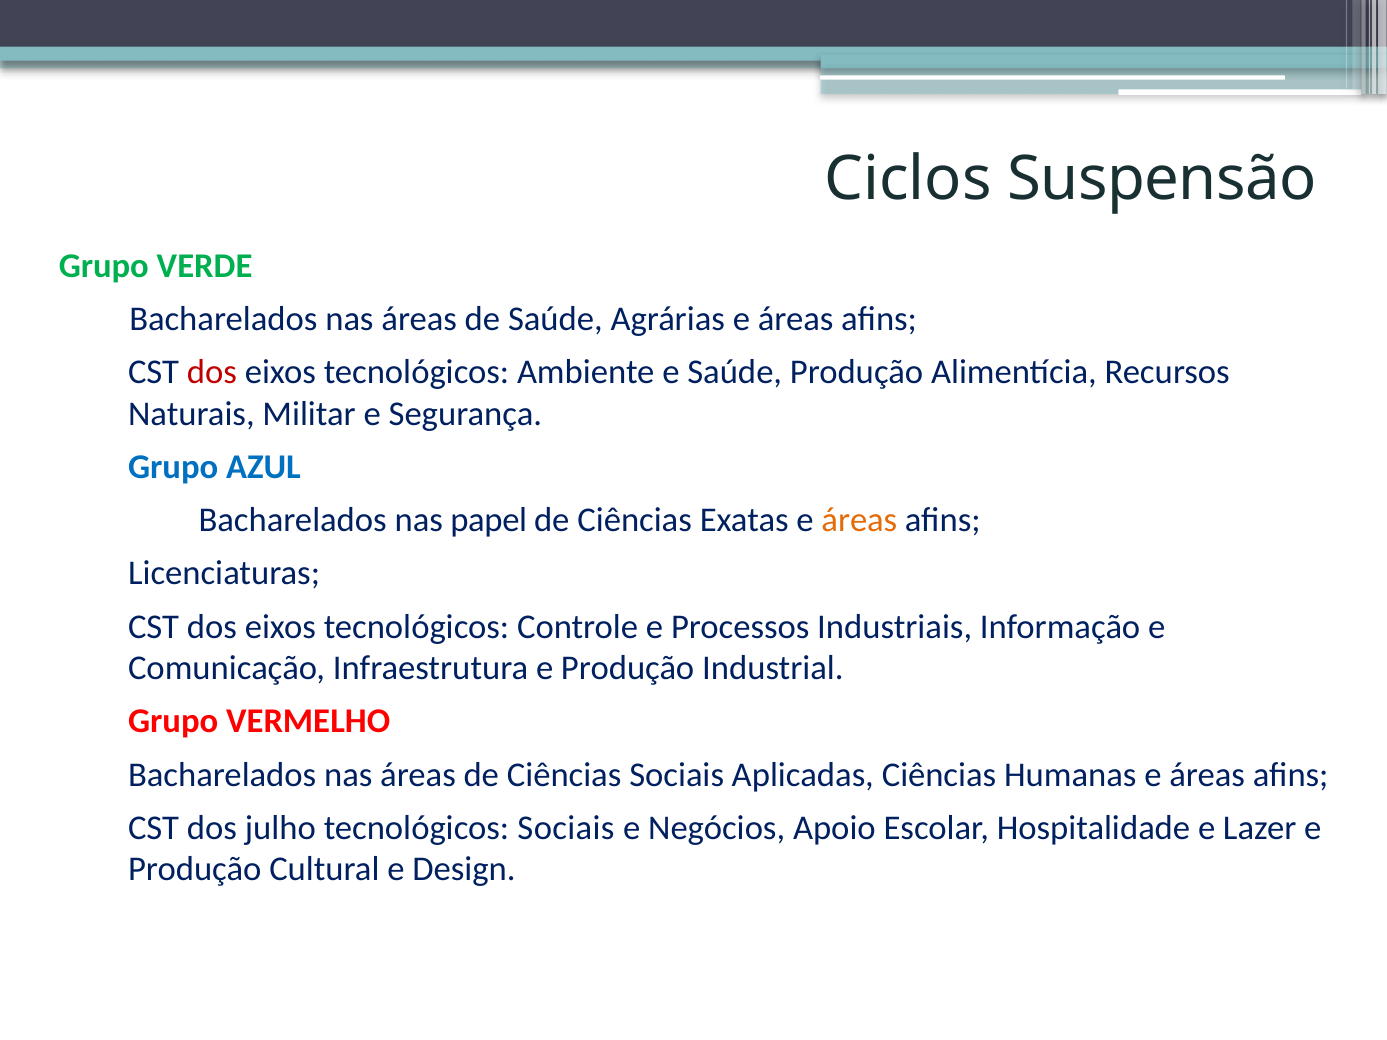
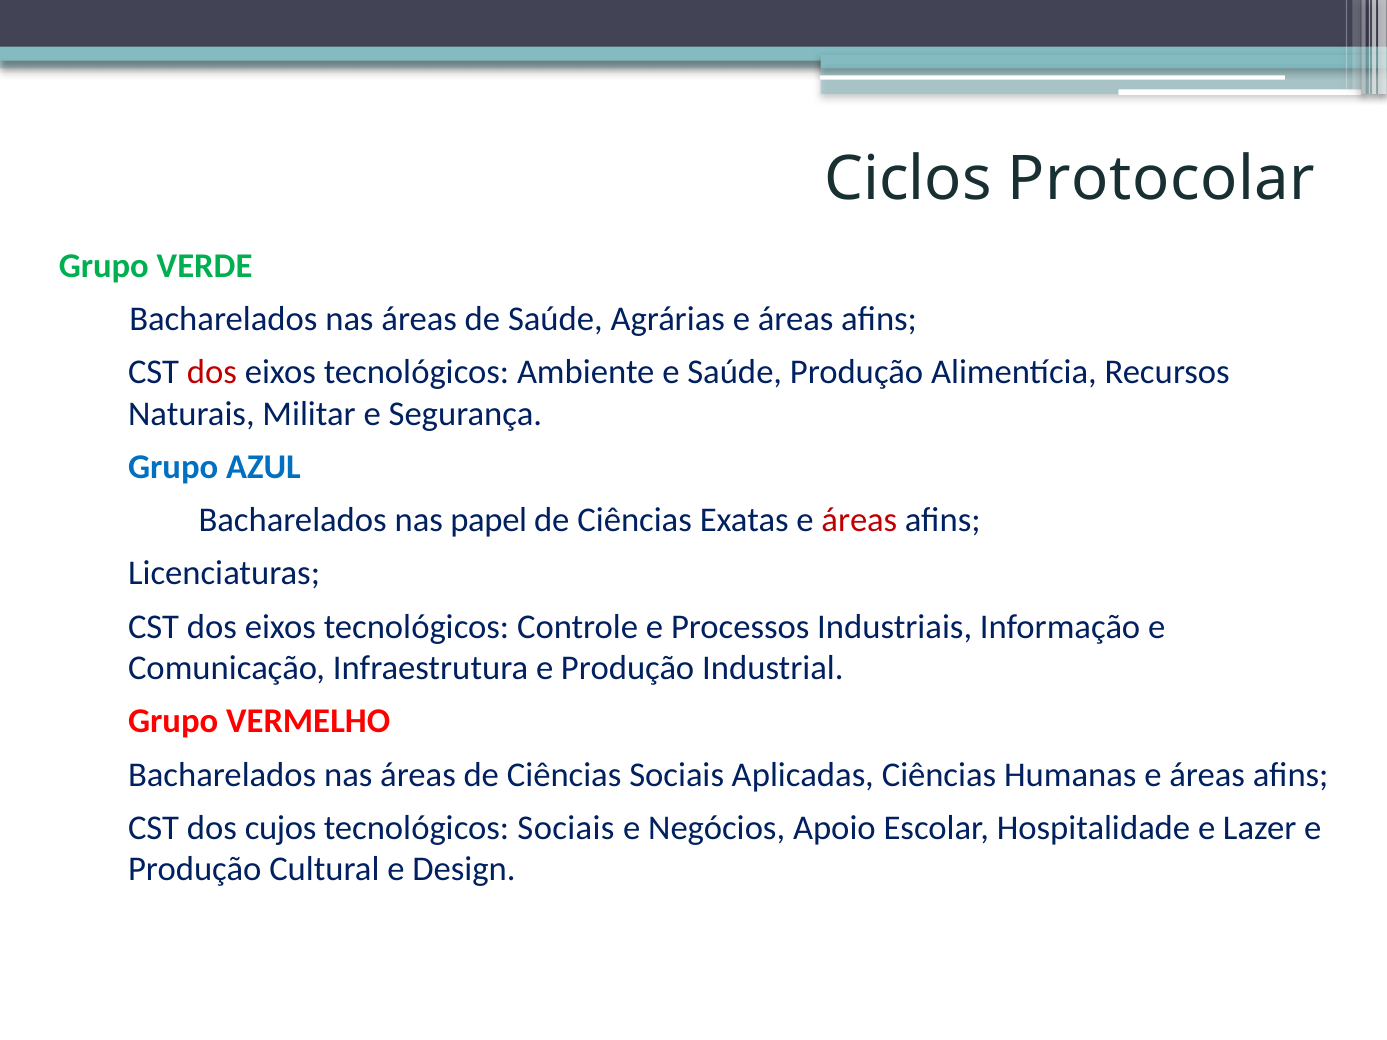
Suspensão: Suspensão -> Protocolar
áreas at (859, 520) colour: orange -> red
julho: julho -> cujos
